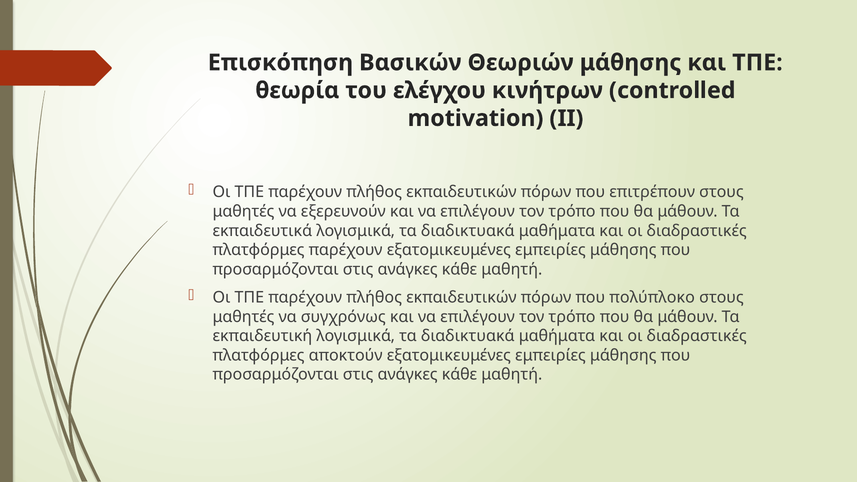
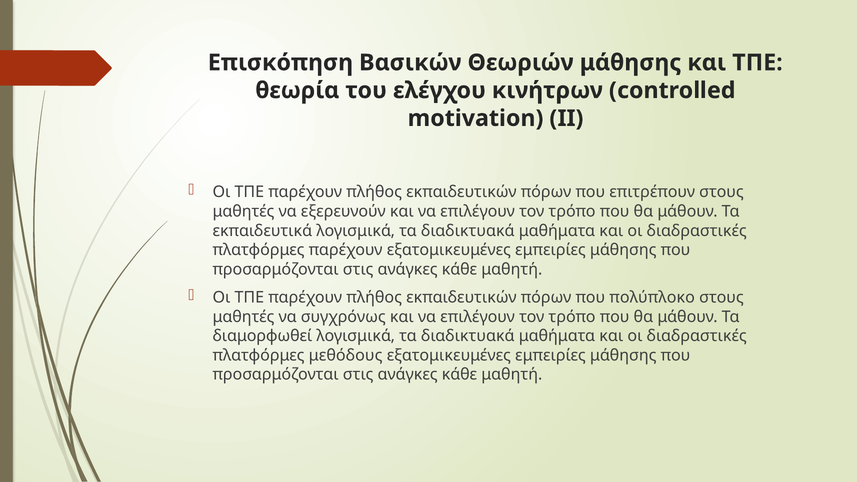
εκπαιδευτική: εκπαιδευτική -> διαμορφωθεί
αποκτούν: αποκτούν -> μεθόδους
